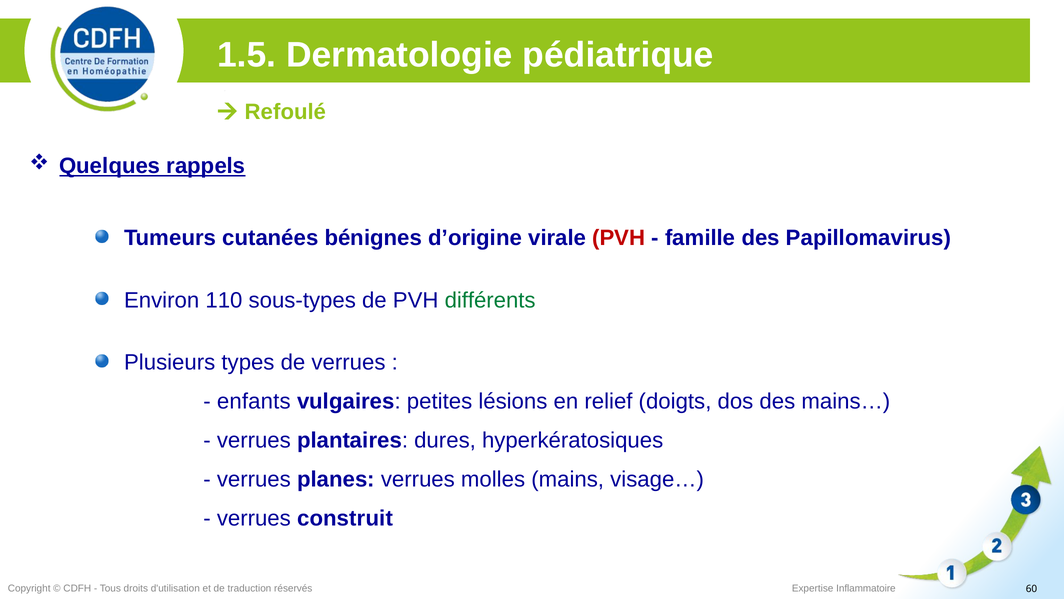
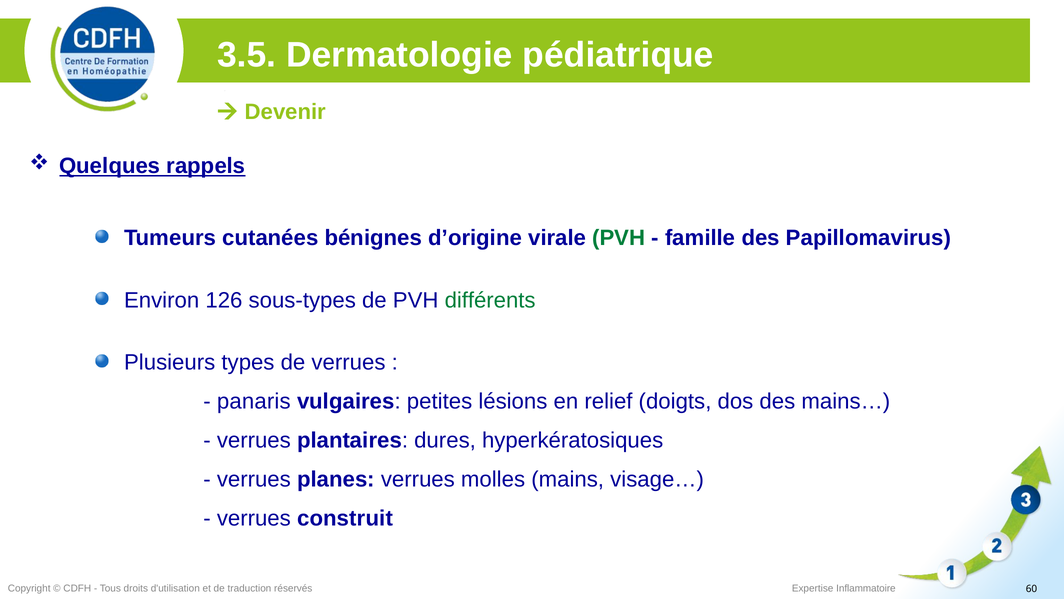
1.5: 1.5 -> 3.5
Refoulé: Refoulé -> Devenir
PVH at (619, 238) colour: red -> green
110: 110 -> 126
enfants: enfants -> panaris
